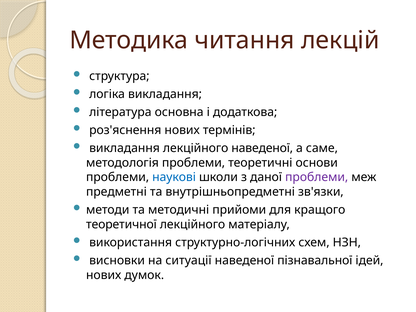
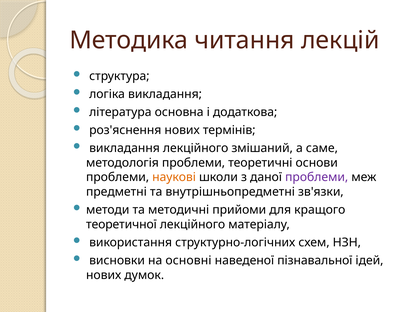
лекційного наведеної: наведеної -> змішаний
наукові colour: blue -> orange
ситуації: ситуації -> основні
